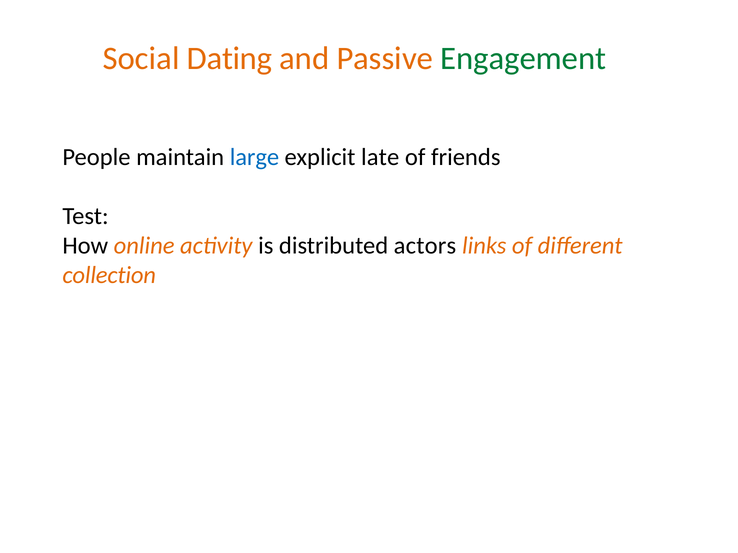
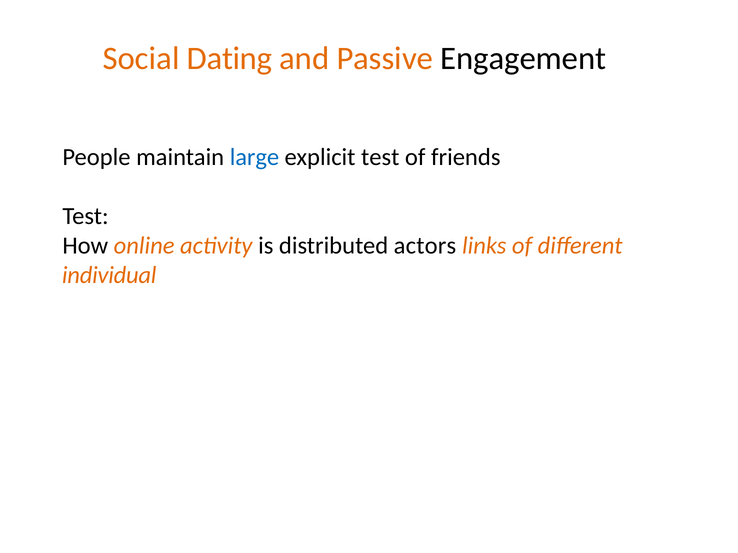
Engagement colour: green -> black
explicit late: late -> test
collection: collection -> individual
